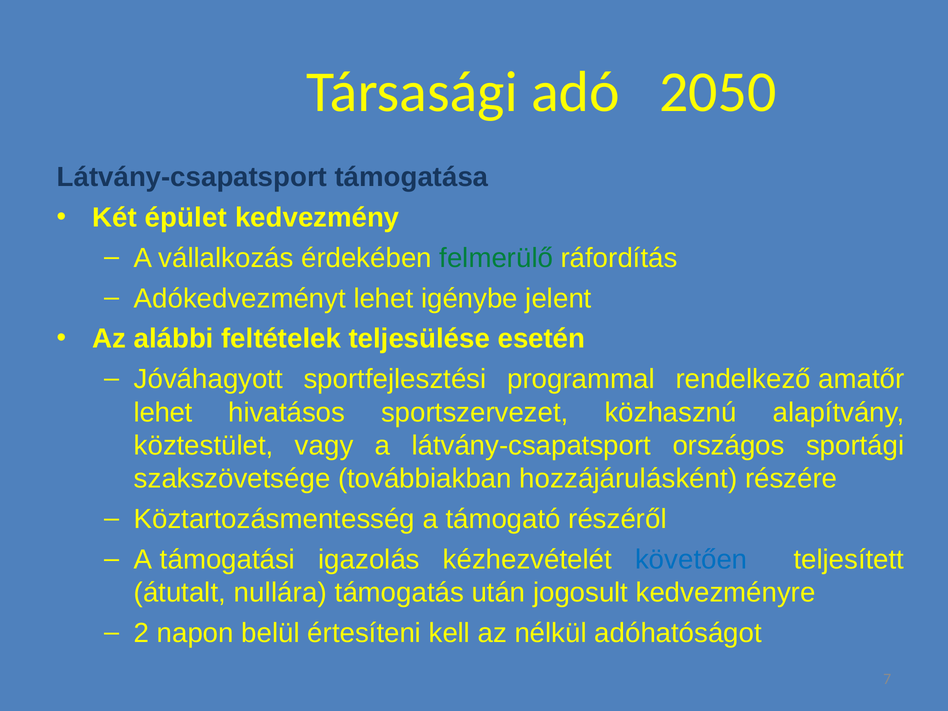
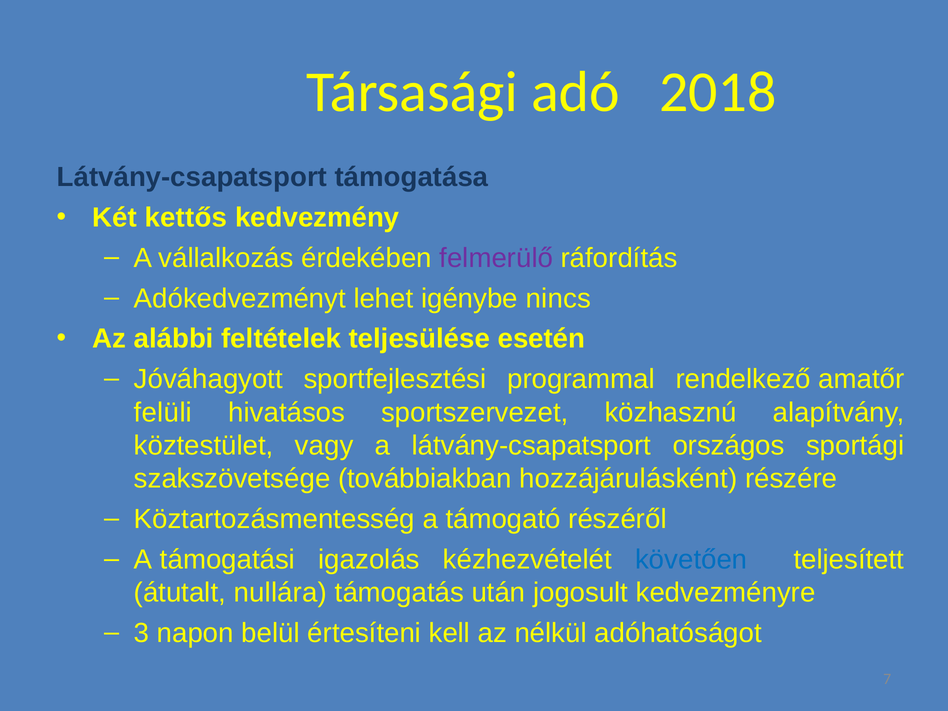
2050: 2050 -> 2018
épület: épület -> kettős
felmerülő colour: green -> purple
jelent: jelent -> nincs
lehet at (163, 412): lehet -> felüli
2: 2 -> 3
